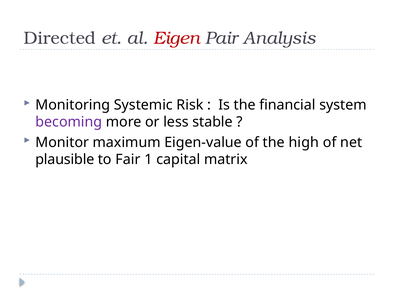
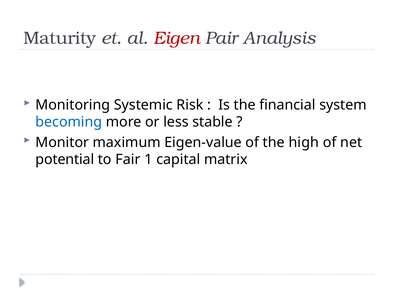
Directed: Directed -> Maturity
becoming colour: purple -> blue
plausible: plausible -> potential
